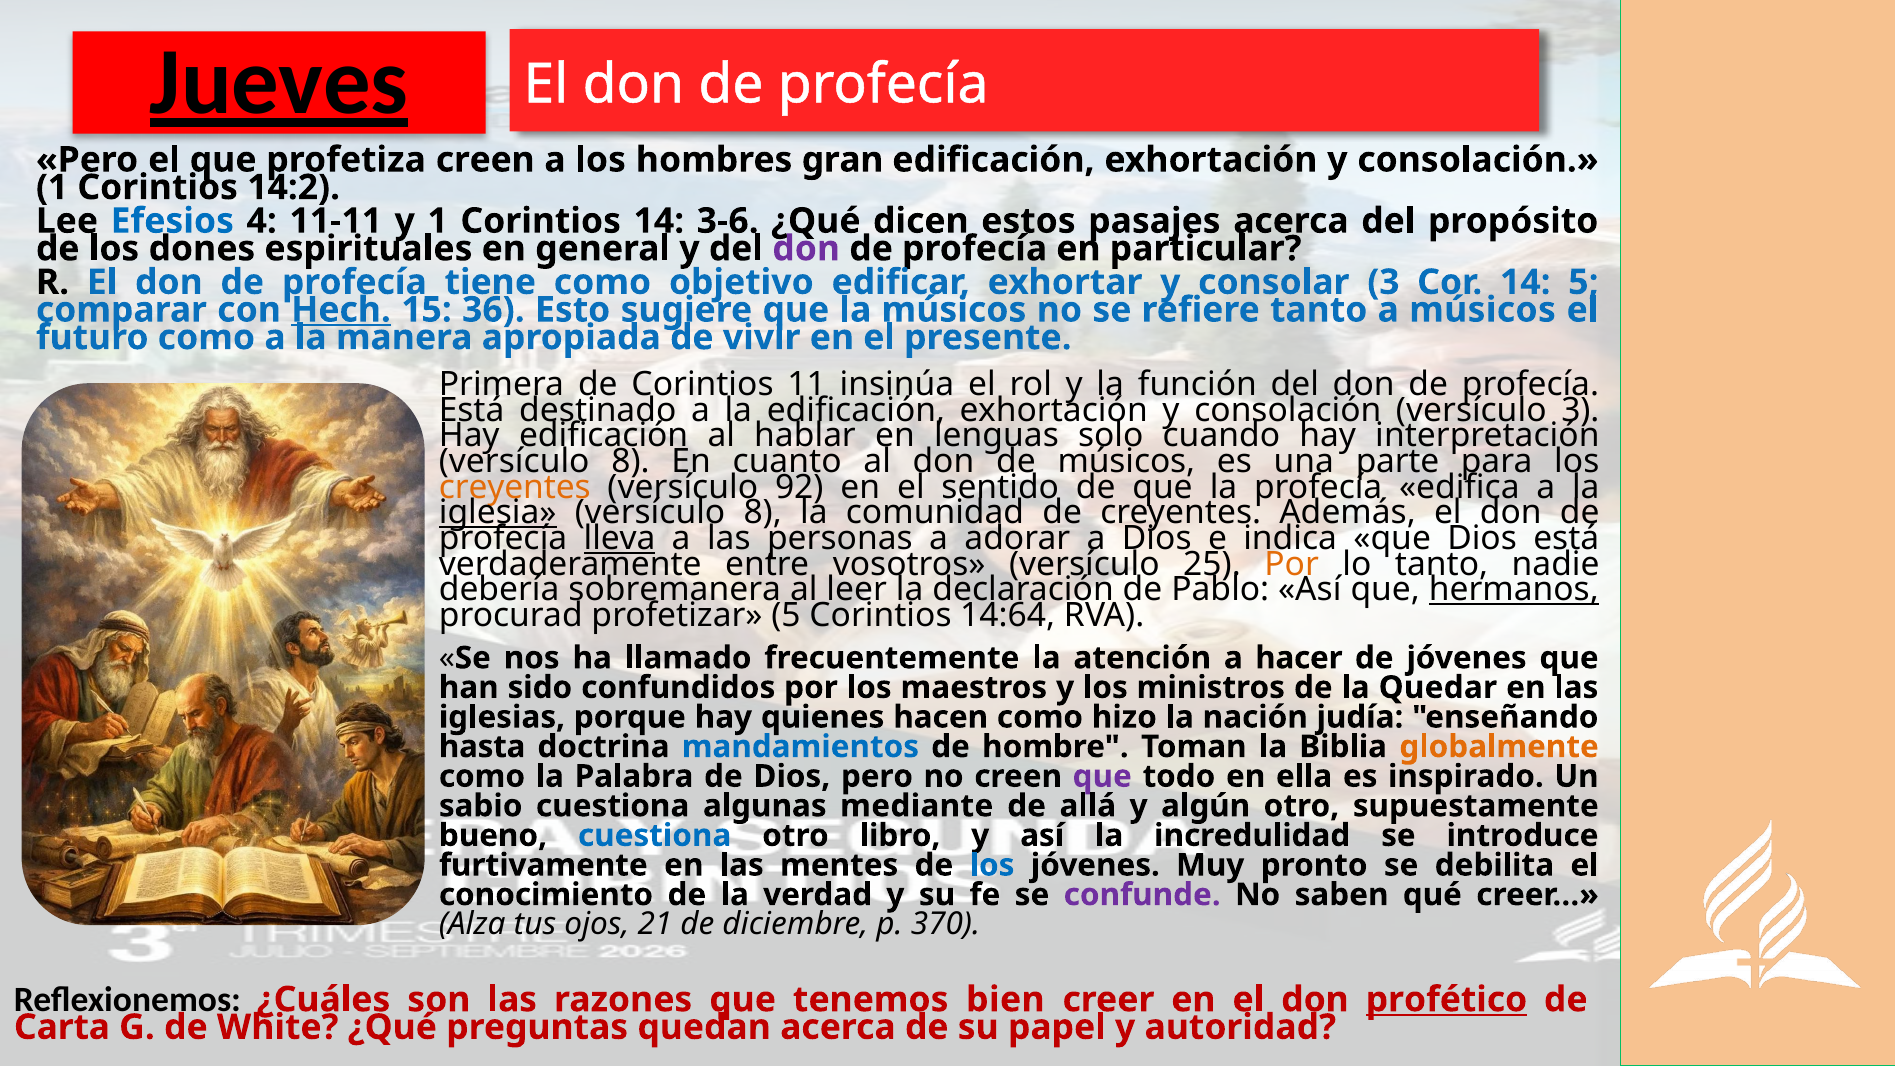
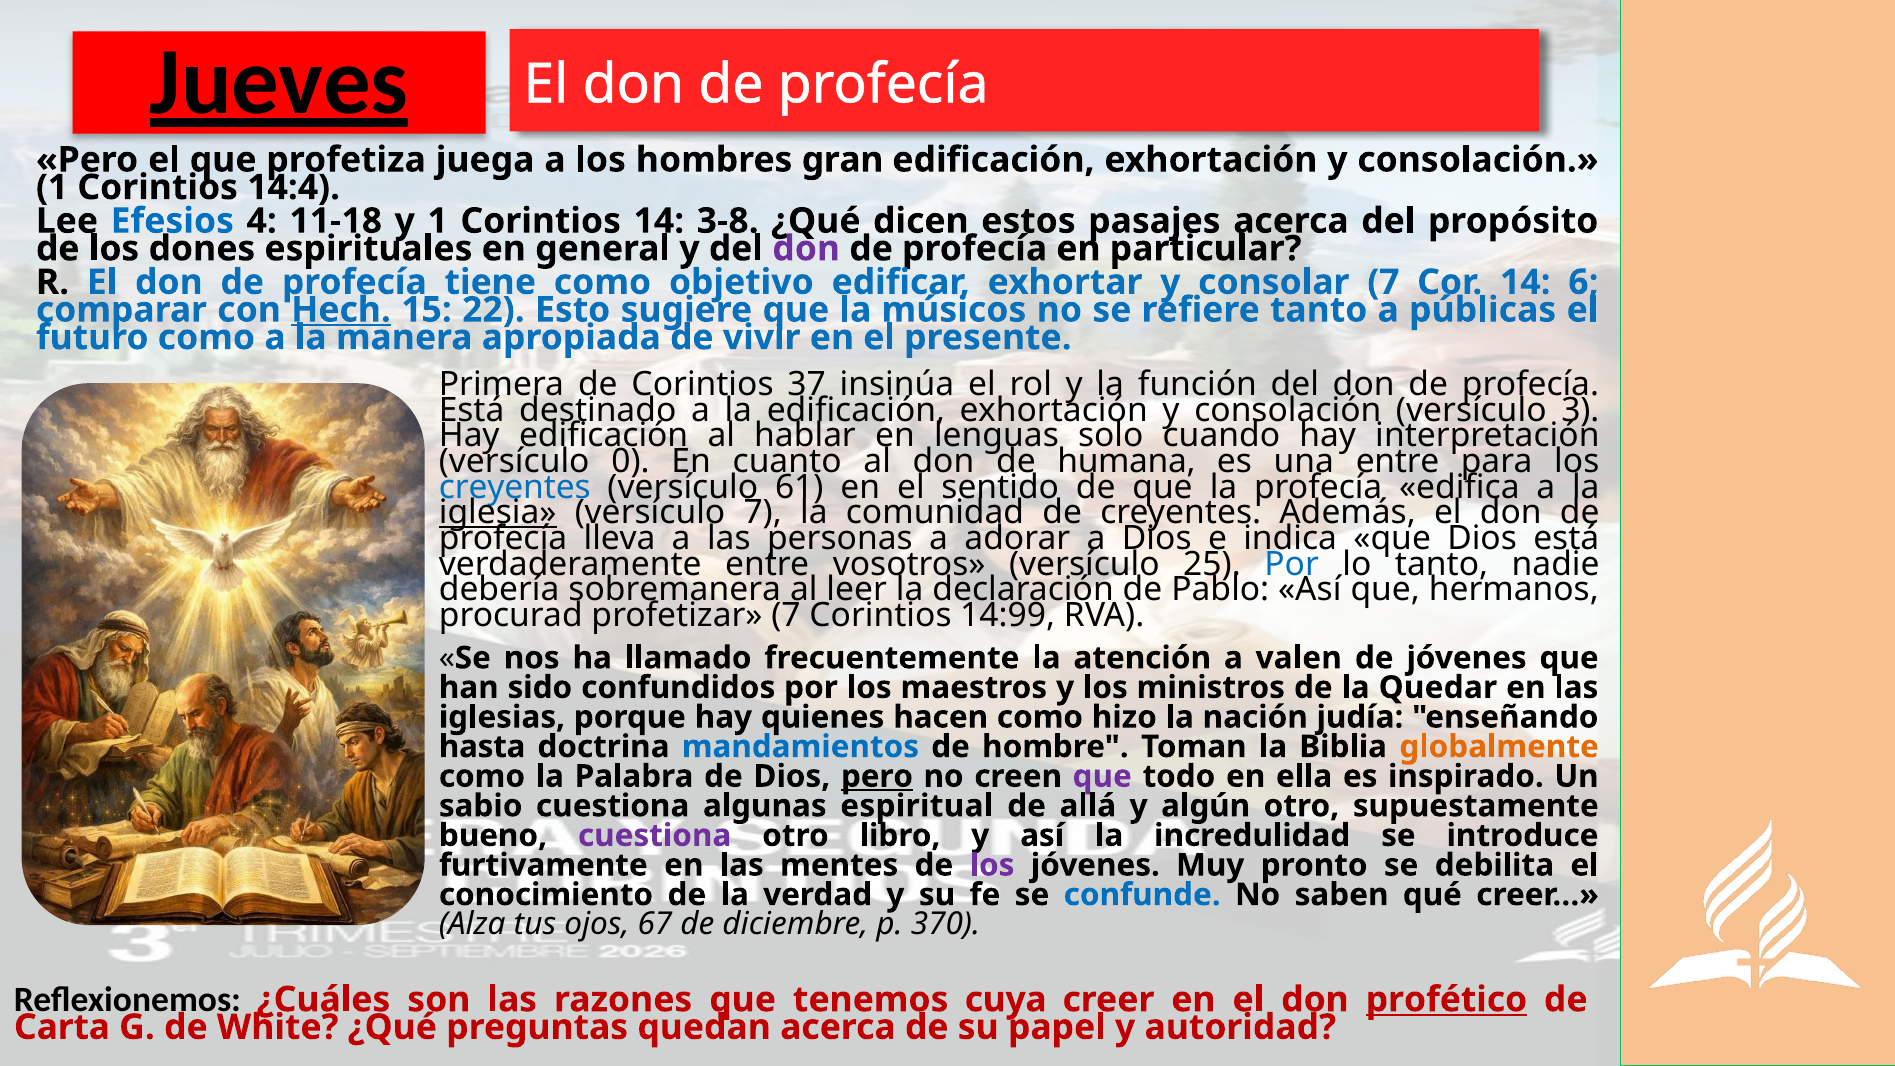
profetiza creen: creen -> juega
14:2: 14:2 -> 14:4
11-11: 11-11 -> 11-18
3-6: 3-6 -> 3-8
consolar 3: 3 -> 7
14 5: 5 -> 6
36: 36 -> 22
a músicos: músicos -> públicas
11: 11 -> 37
8 at (630, 461): 8 -> 0
de músicos: músicos -> humana
una parte: parte -> entre
creyentes at (515, 487) colour: orange -> blue
92: 92 -> 61
8 at (763, 513): 8 -> 7
lleva underline: present -> none
Por at (1292, 564) colour: orange -> blue
hermanos underline: present -> none
profetizar 5: 5 -> 7
14:64: 14:64 -> 14:99
hacer: hacer -> valen
pero at (877, 776) underline: none -> present
mediante: mediante -> espiritual
cuestiona at (655, 836) colour: blue -> purple
los at (992, 865) colour: blue -> purple
confunde colour: purple -> blue
21: 21 -> 67
bien: bien -> cuya
